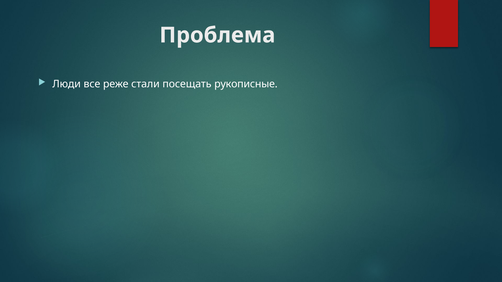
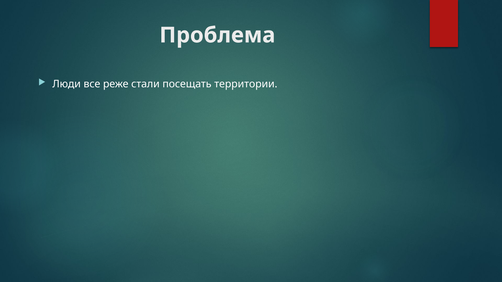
рукописные: рукописные -> территории
